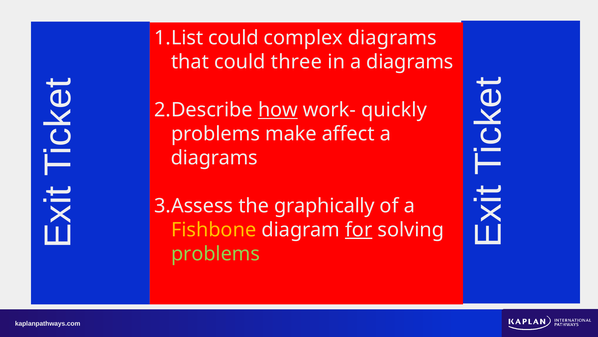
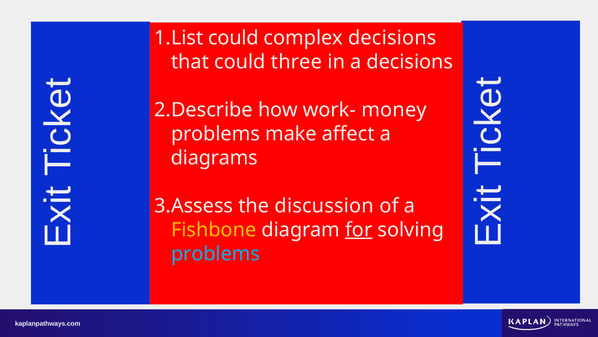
complex diagrams: diagrams -> decisions
in a diagrams: diagrams -> decisions
how underline: present -> none
quickly: quickly -> money
graphically: graphically -> discussion
problems at (216, 253) colour: light green -> light blue
